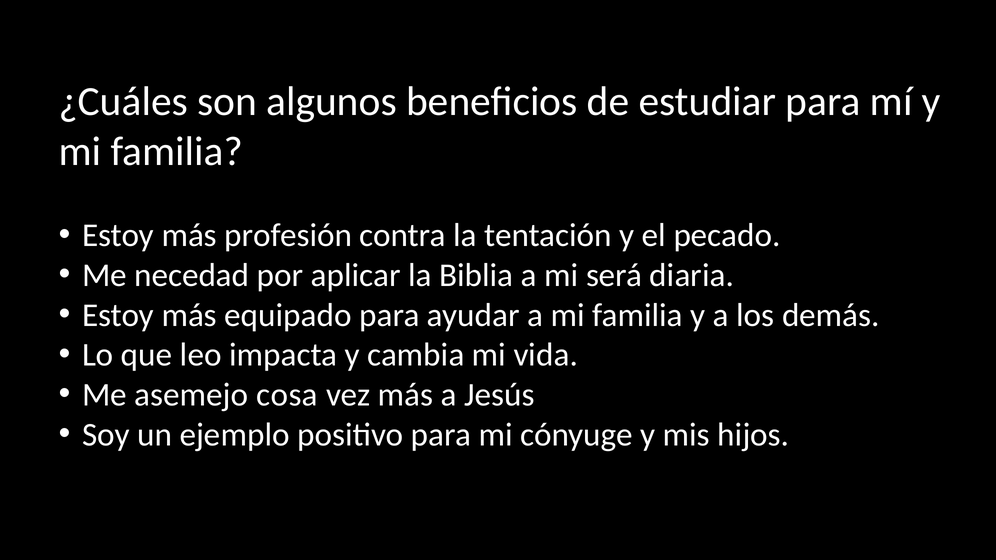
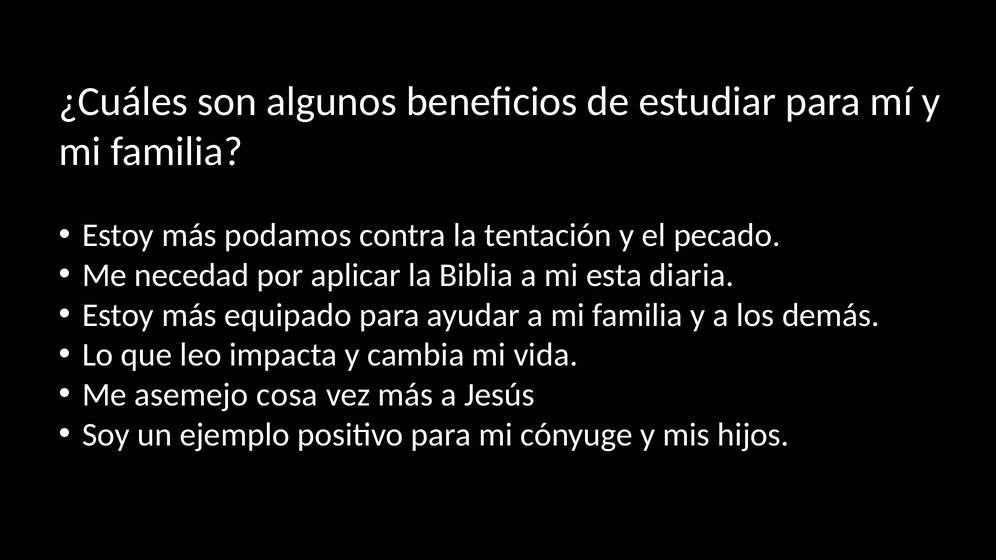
profesión: profesión -> podamos
será: será -> esta
